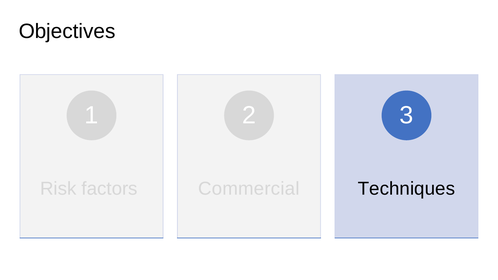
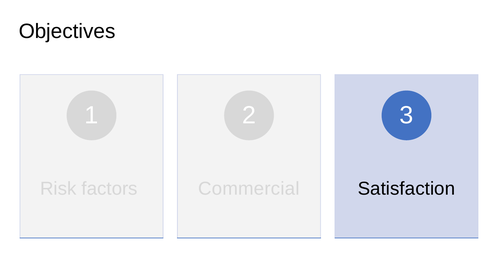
Techniques: Techniques -> Satisfaction
